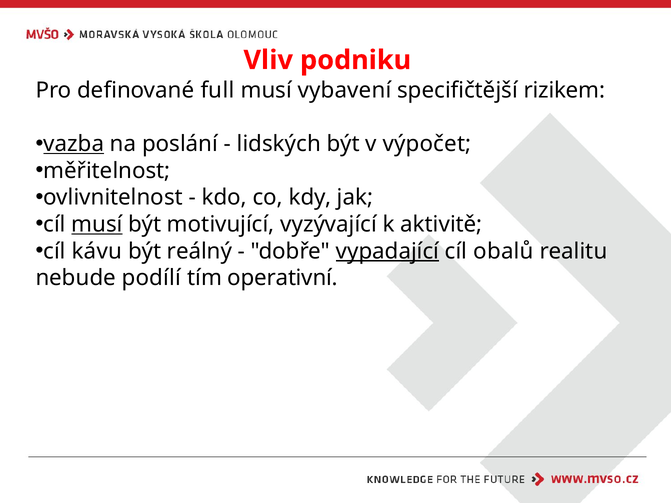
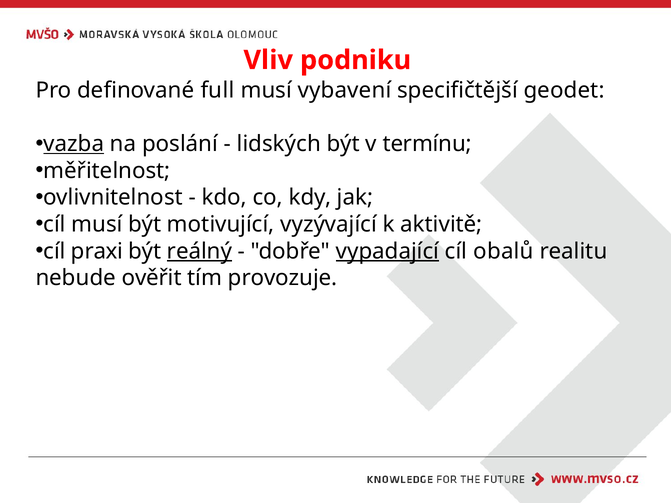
rizikem: rizikem -> geodet
výpočet: výpočet -> termínu
musí at (97, 224) underline: present -> none
kávu: kávu -> praxi
reálný underline: none -> present
podílí: podílí -> ověřit
operativní: operativní -> provozuje
